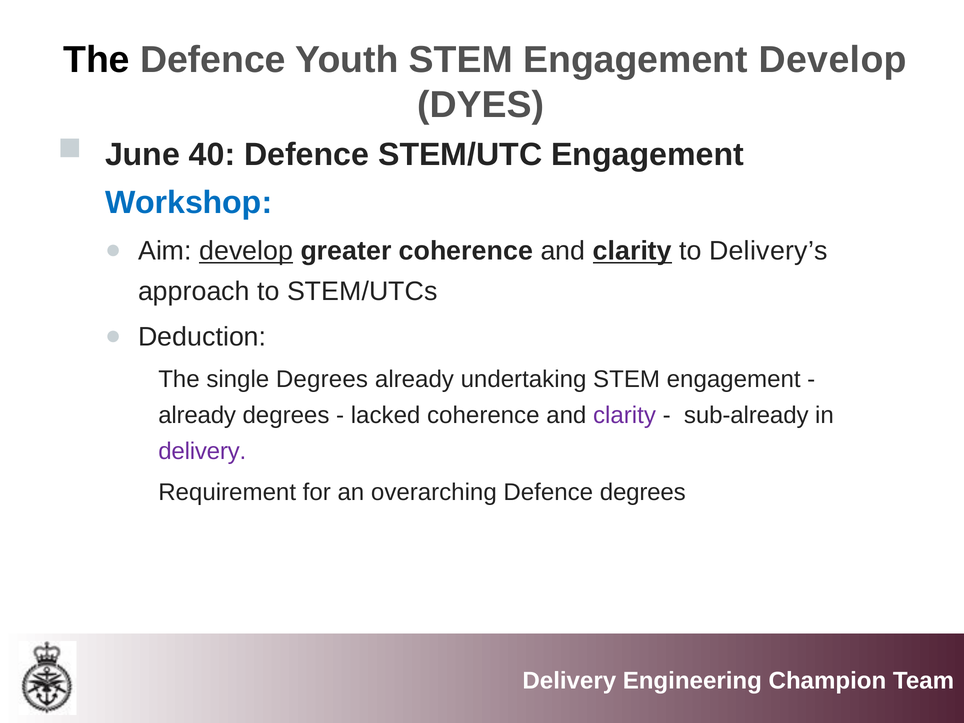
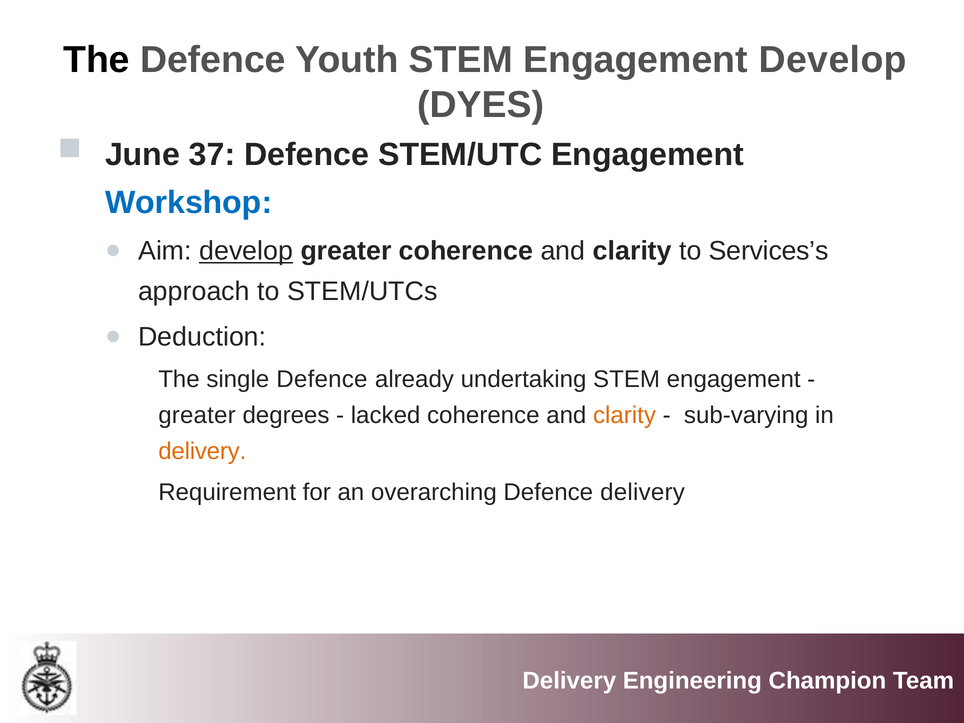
40: 40 -> 37
clarity at (632, 251) underline: present -> none
Delivery’s: Delivery’s -> Services’s
single Degrees: Degrees -> Defence
already at (197, 415): already -> greater
clarity at (624, 415) colour: purple -> orange
sub-already: sub-already -> sub-varying
delivery at (202, 451) colour: purple -> orange
Defence degrees: degrees -> delivery
